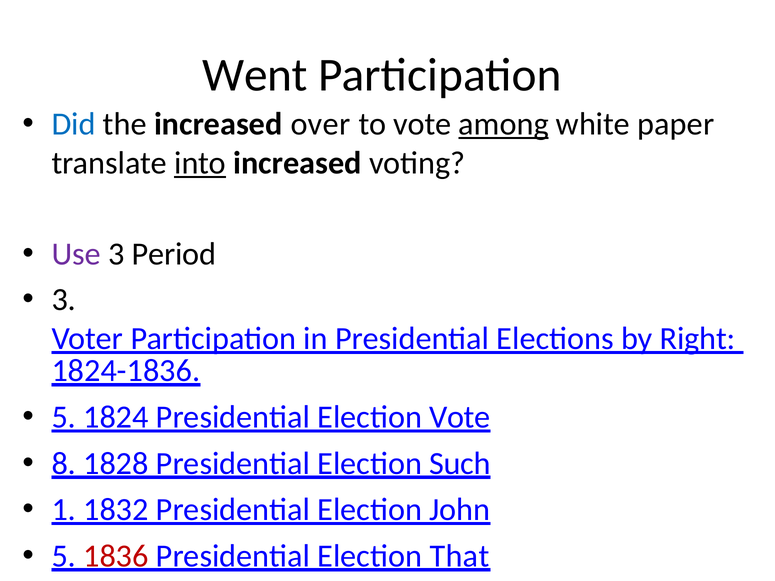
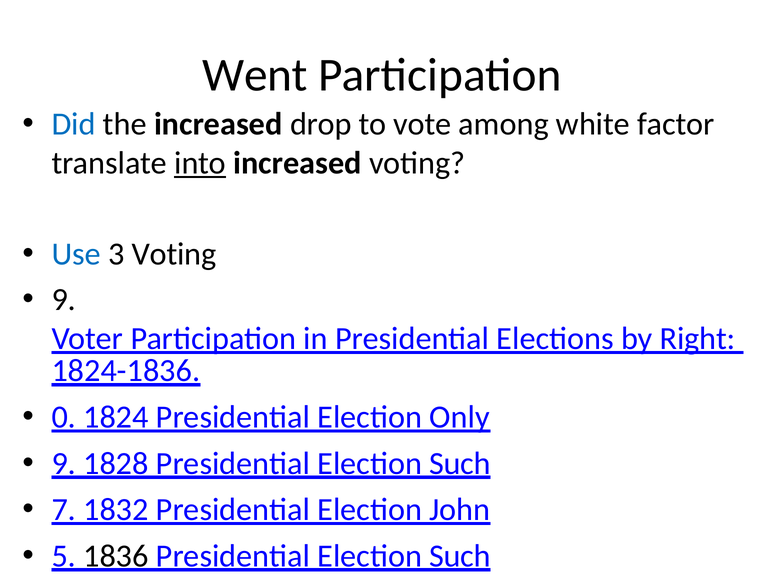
over: over -> drop
among underline: present -> none
paper: paper -> factor
Use colour: purple -> blue
3 Period: Period -> Voting
3 at (64, 300): 3 -> 9
5 at (64, 417): 5 -> 0
Election Vote: Vote -> Only
8 at (64, 464): 8 -> 9
1: 1 -> 7
1836 colour: red -> black
That at (460, 556): That -> Such
